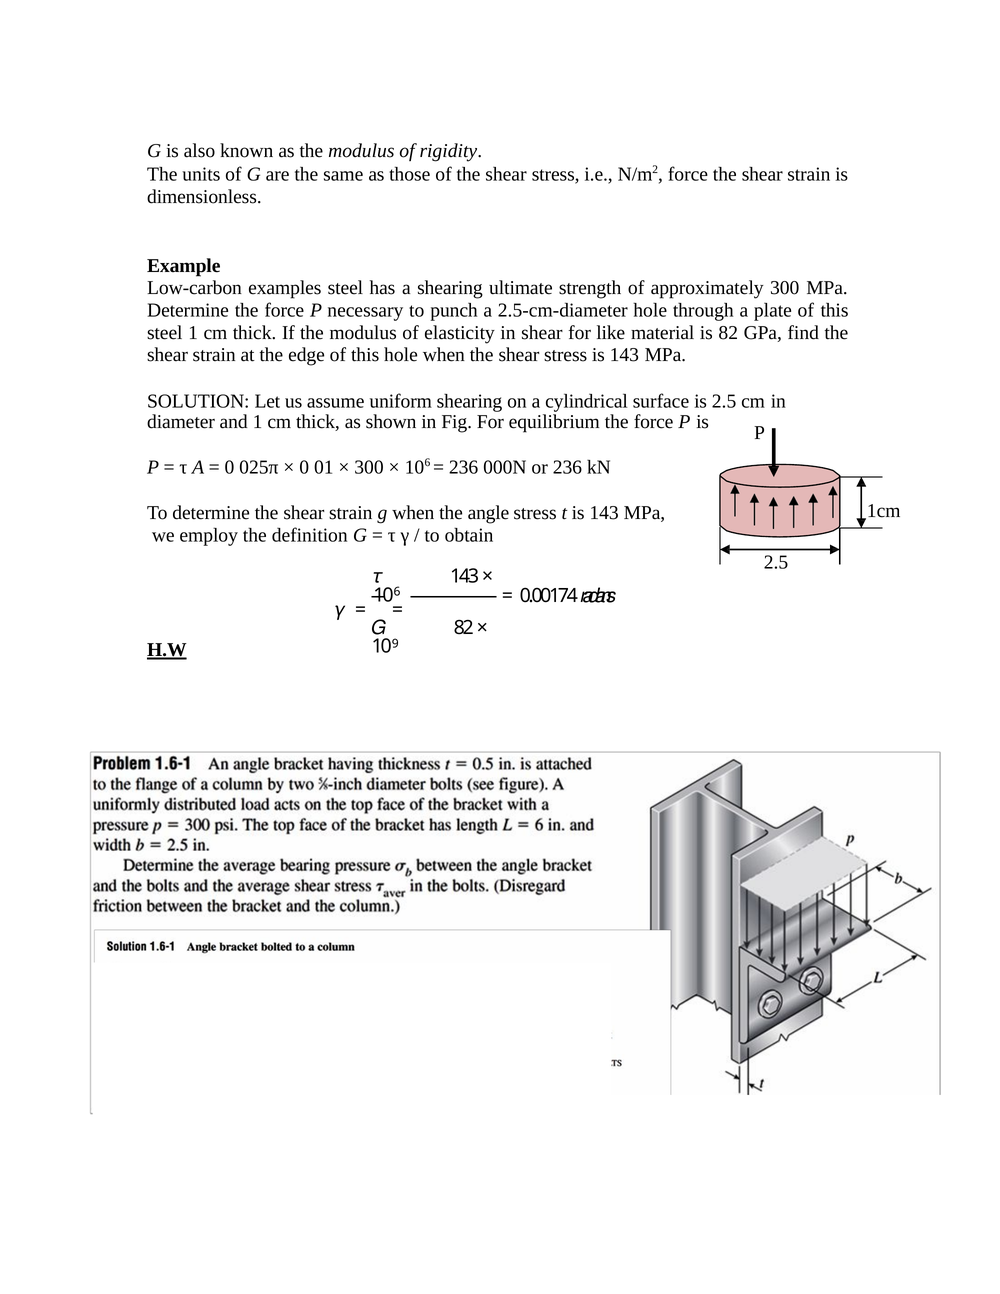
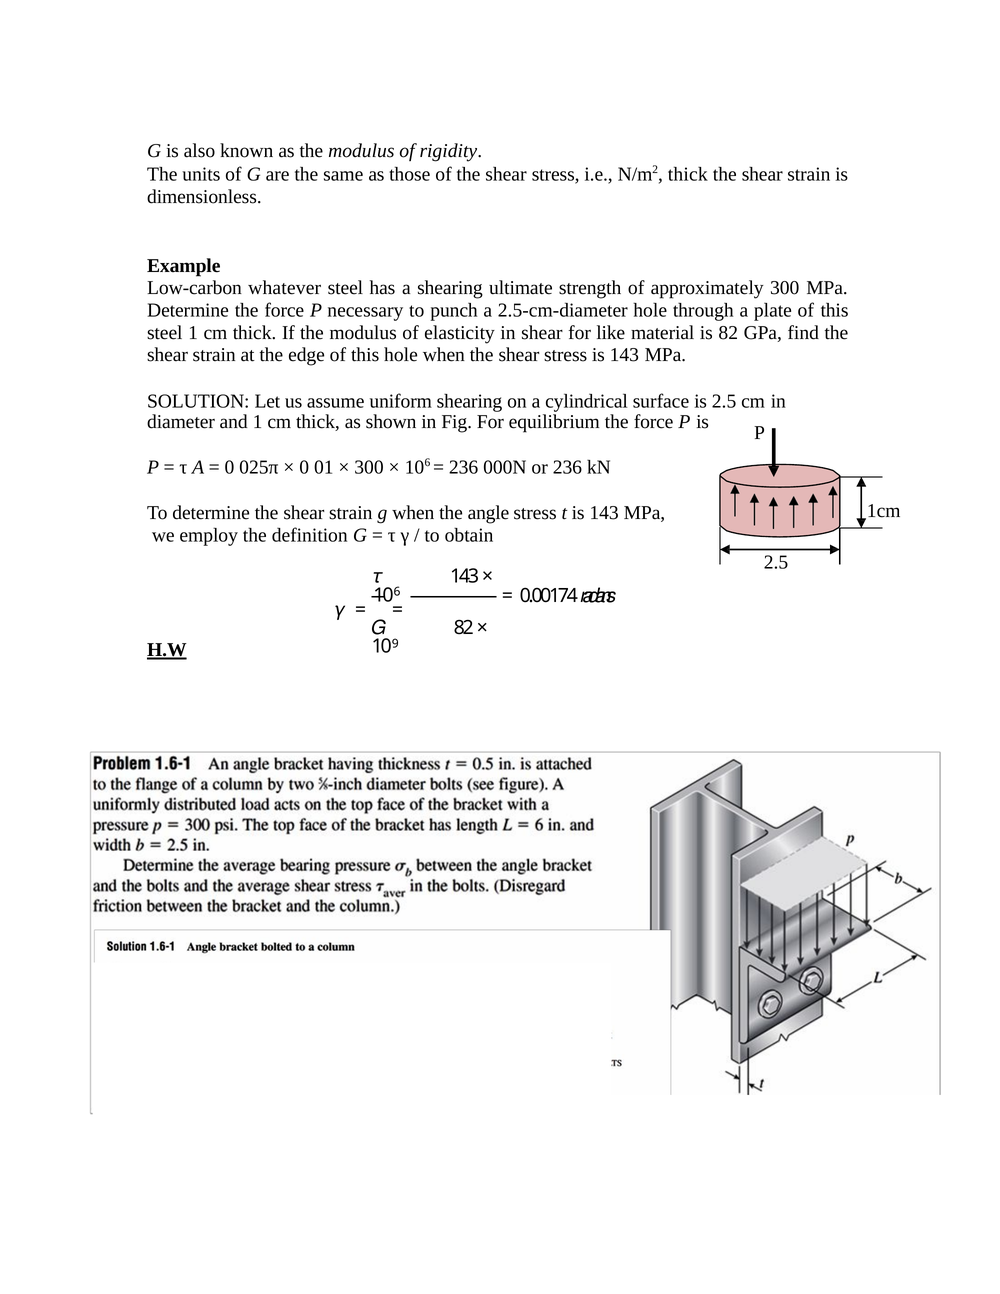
N/m2 force: force -> thick
examples: examples -> whatever
